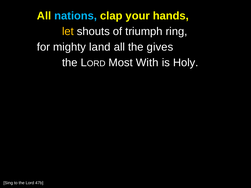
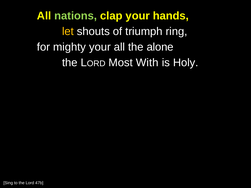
nations colour: light blue -> light green
mighty land: land -> your
gives: gives -> alone
